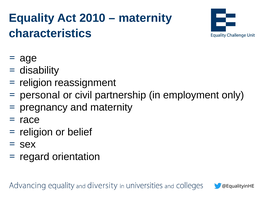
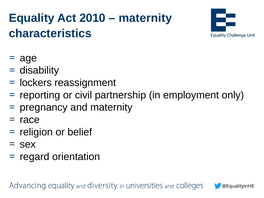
religion at (36, 83): religion -> lockers
personal: personal -> reporting
